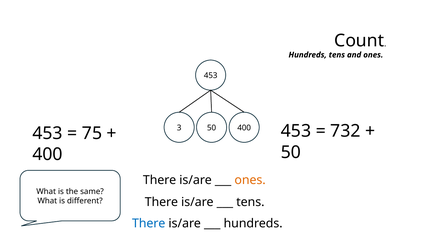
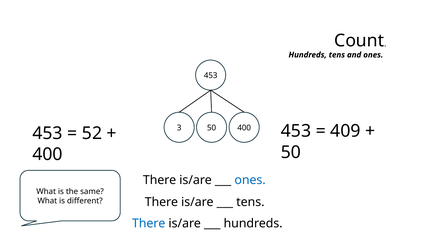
732: 732 -> 409
75: 75 -> 52
ones at (250, 180) colour: orange -> blue
